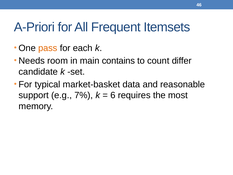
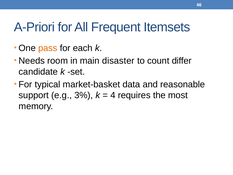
contains: contains -> disaster
7%: 7% -> 3%
6: 6 -> 4
